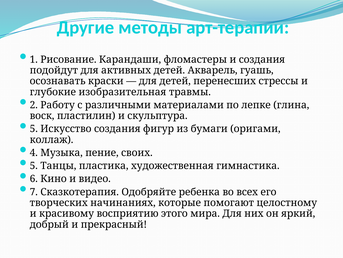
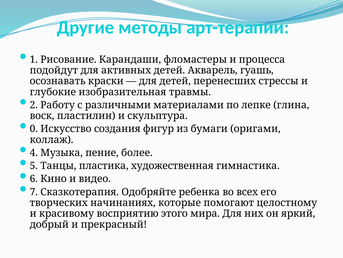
и создания: создания -> процесса
5 at (34, 129): 5 -> 0
своих: своих -> более
